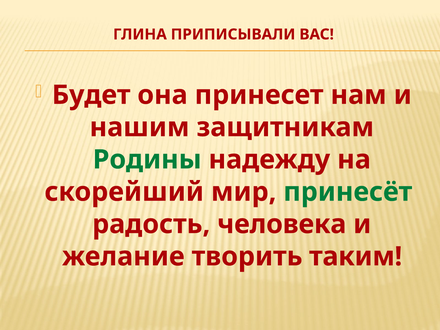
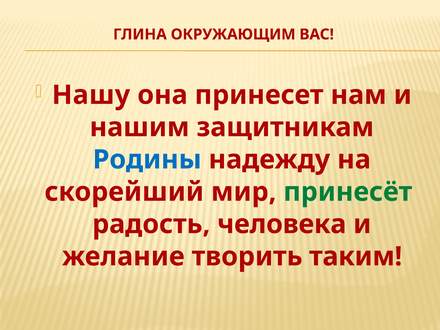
ПРИПИСЫВАЛИ: ПРИПИСЫВАЛИ -> ОКРУЖАЮЩИМ
Будет: Будет -> Нашу
Родины colour: green -> blue
